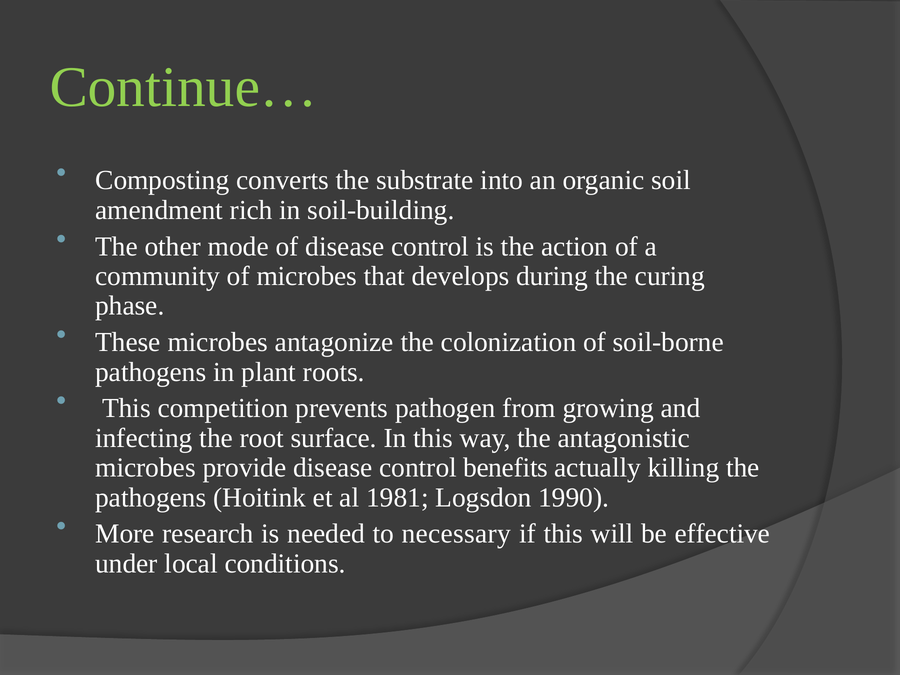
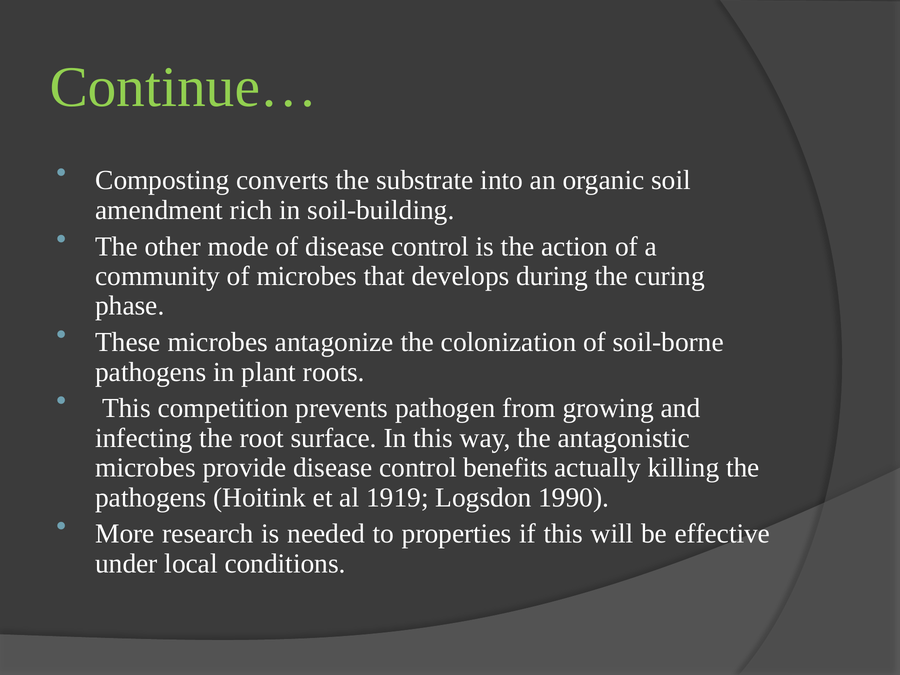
1981: 1981 -> 1919
necessary: necessary -> properties
